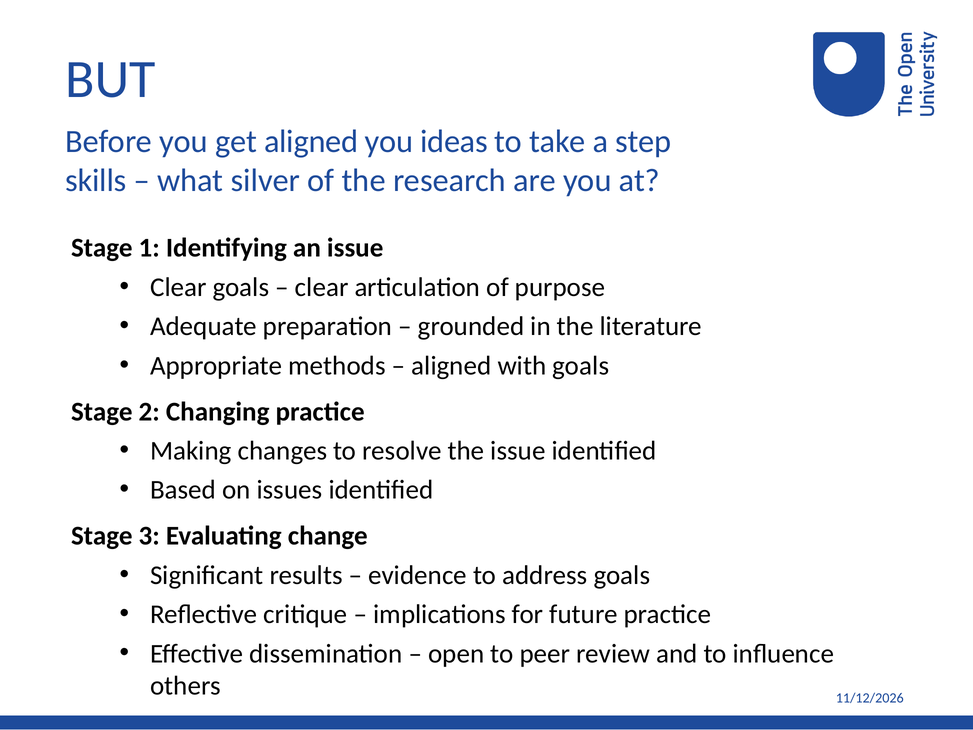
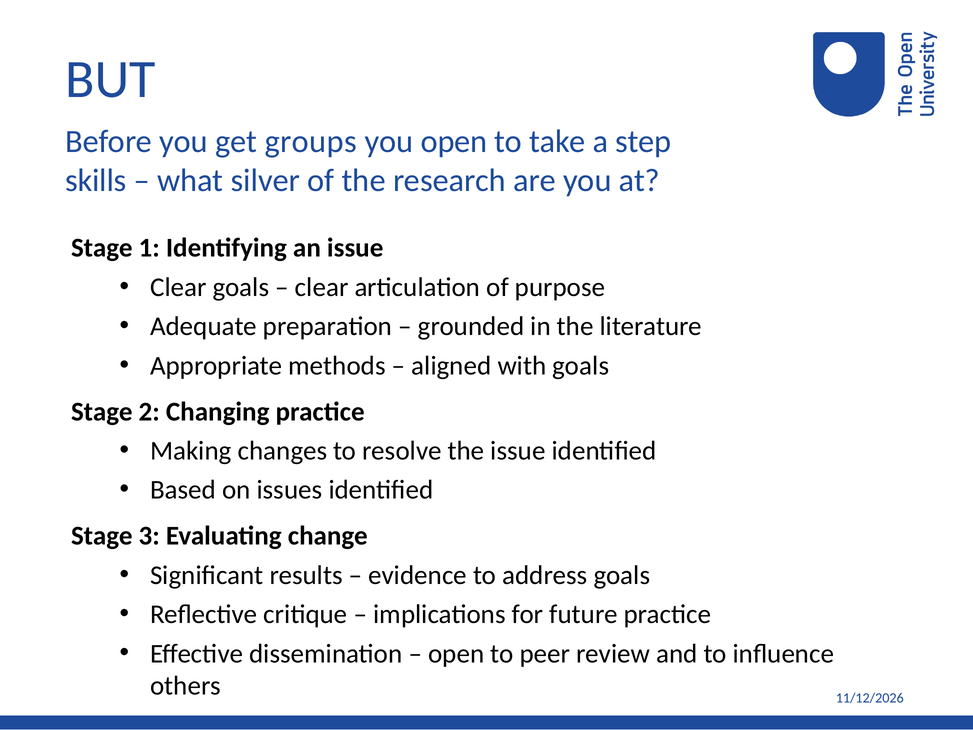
get aligned: aligned -> groups
you ideas: ideas -> open
